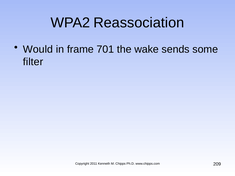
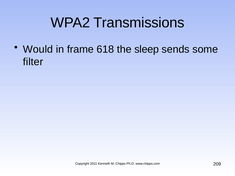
Reassociation: Reassociation -> Transmissions
701: 701 -> 618
wake: wake -> sleep
